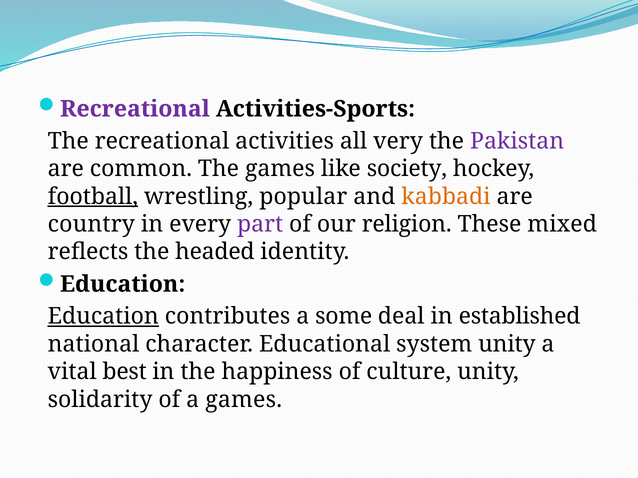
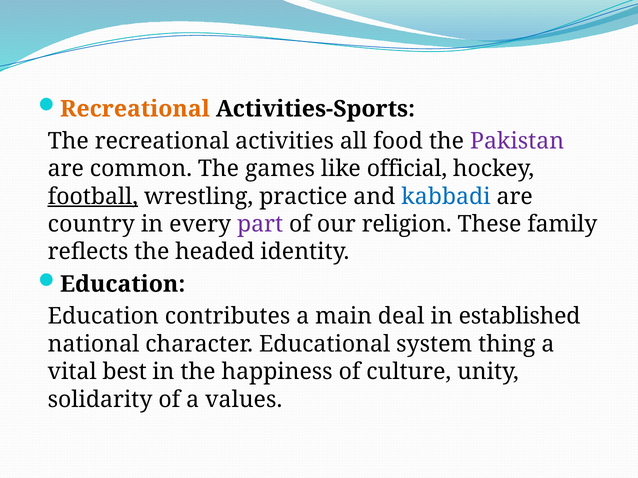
Recreational at (135, 109) colour: purple -> orange
very: very -> food
society: society -> official
popular: popular -> practice
kabbadi colour: orange -> blue
mixed: mixed -> family
Education at (103, 317) underline: present -> none
some: some -> main
system unity: unity -> thing
a games: games -> values
